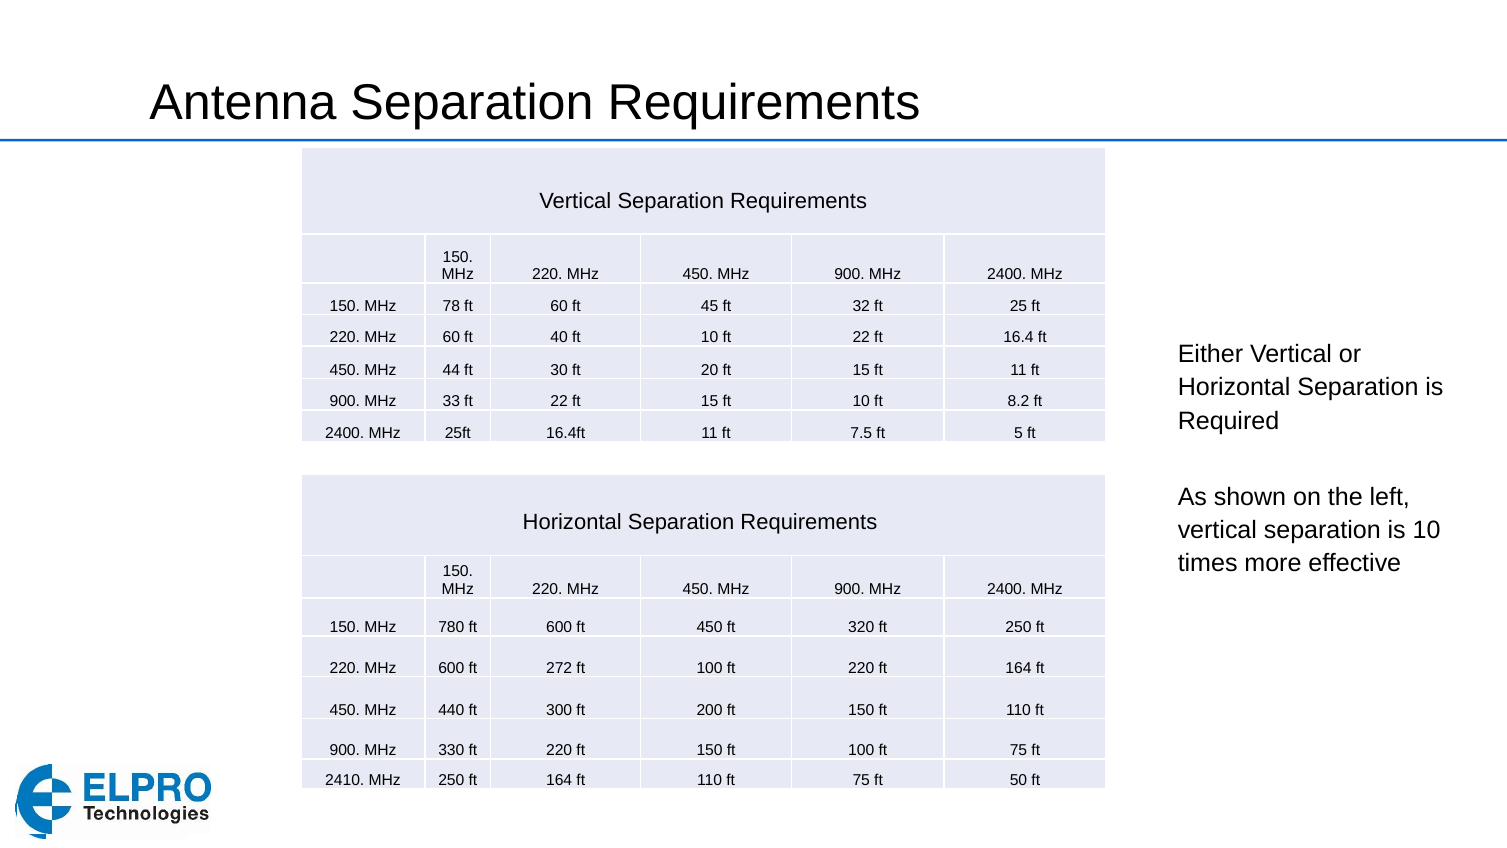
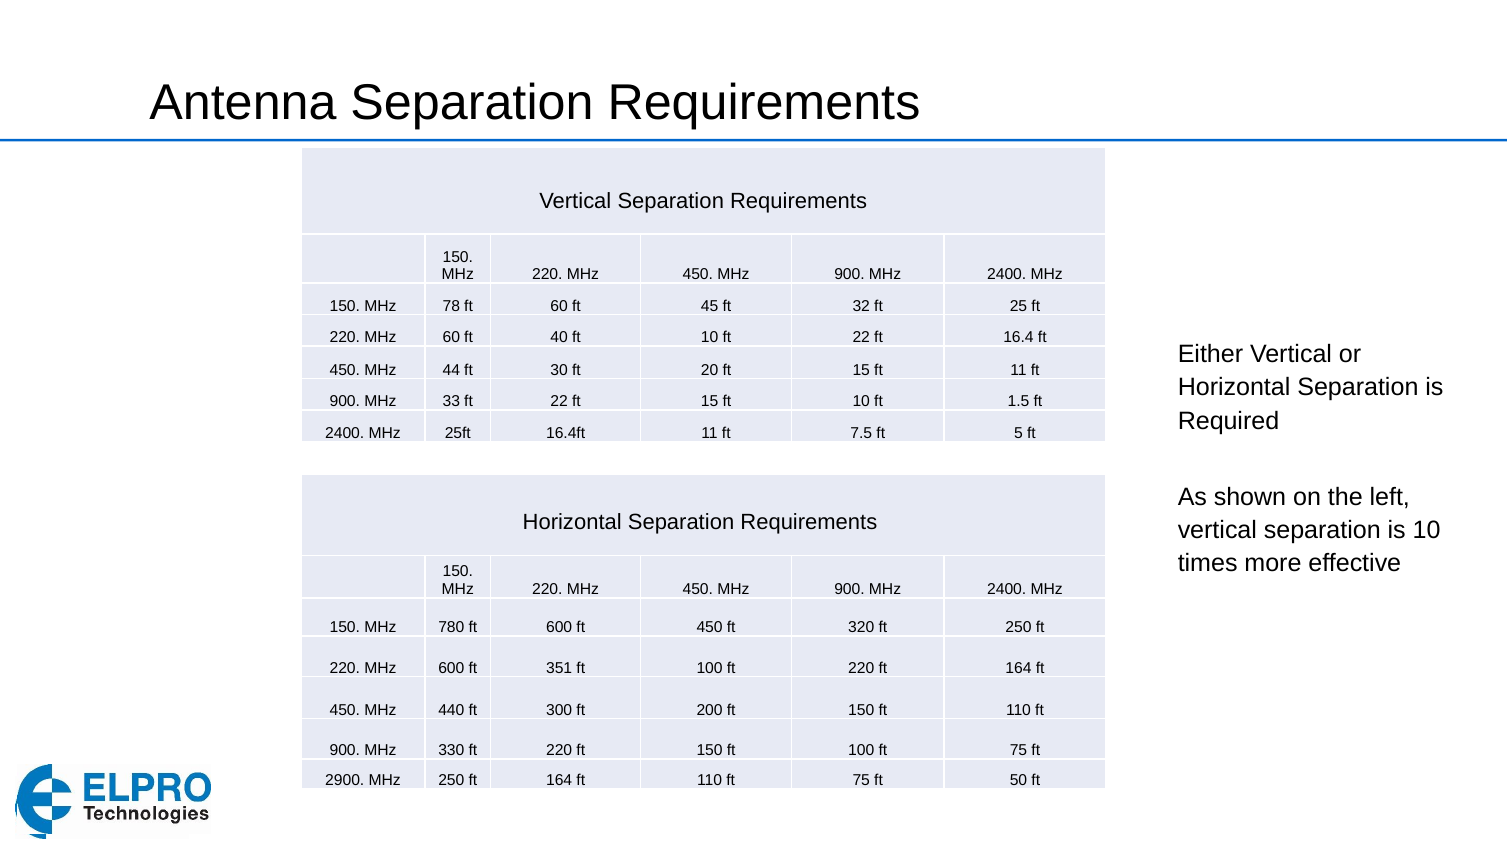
8.2: 8.2 -> 1.5
272: 272 -> 351
2410: 2410 -> 2900
